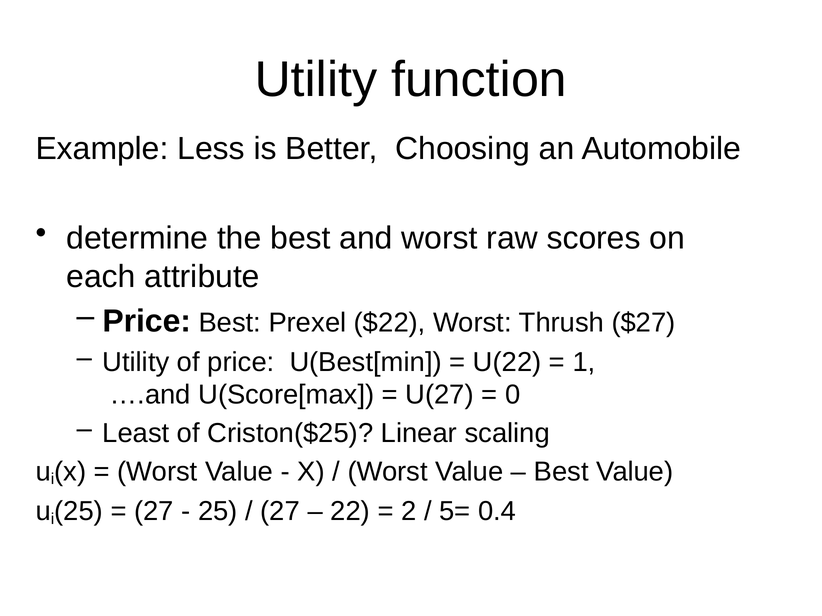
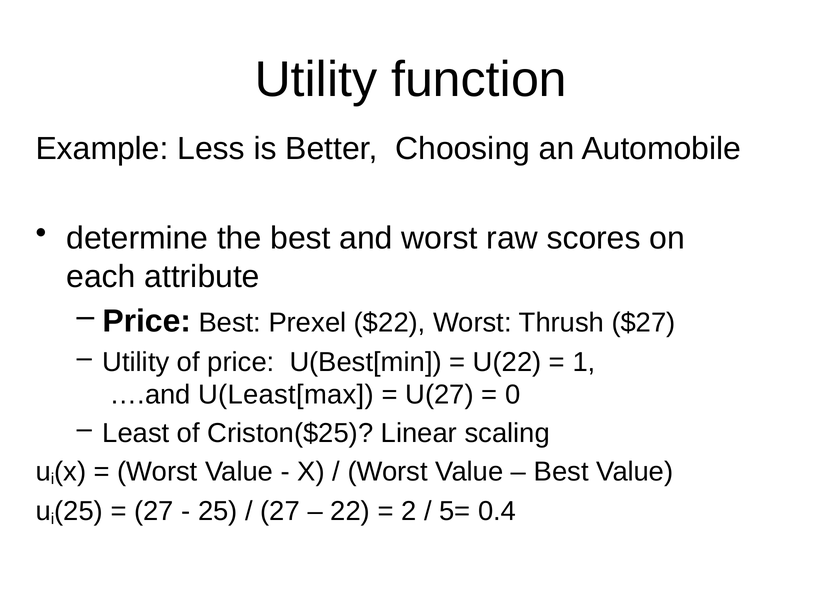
U(Score[max: U(Score[max -> U(Least[max
